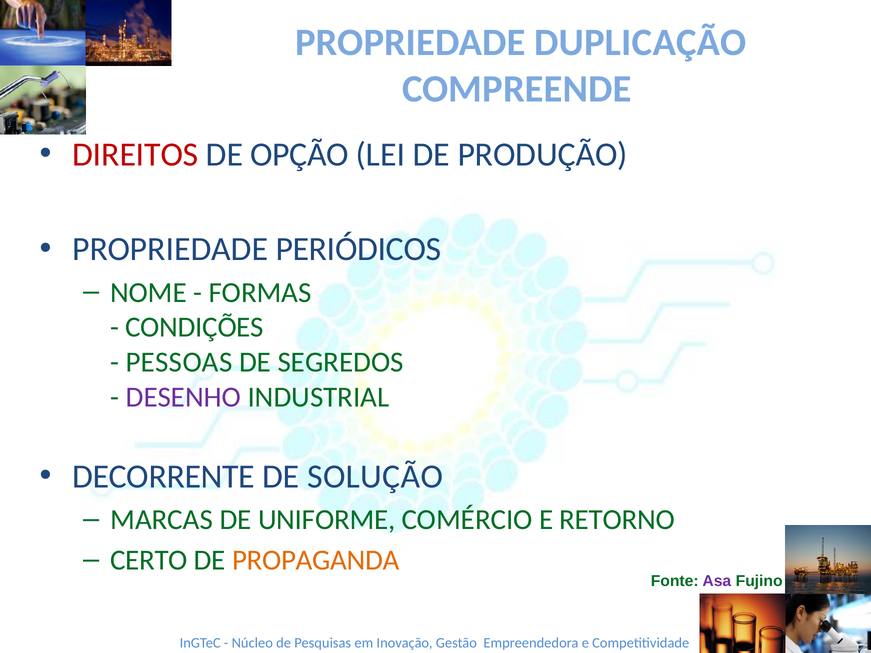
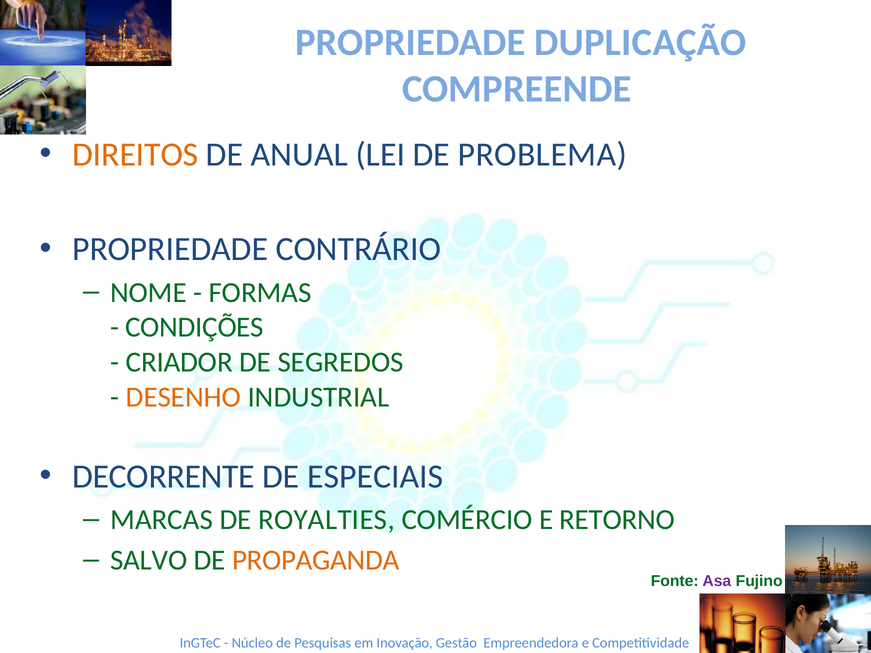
DIREITOS colour: red -> orange
OPÇÃO: OPÇÃO -> ANUAL
PRODUÇÃO: PRODUÇÃO -> PROBLEMA
PERIÓDICOS: PERIÓDICOS -> CONTRÁRIO
PESSOAS: PESSOAS -> CRIADOR
DESENHO colour: purple -> orange
SOLUÇÃO: SOLUÇÃO -> ESPECIAIS
UNIFORME: UNIFORME -> ROYALTIES
CERTO: CERTO -> SALVO
